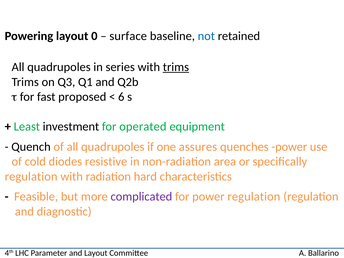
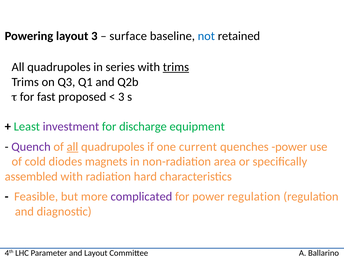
layout 0: 0 -> 3
6 at (121, 97): 6 -> 3
investment colour: black -> purple
operated: operated -> discharge
Quench colour: black -> purple
all at (72, 147) underline: none -> present
assures: assures -> current
resistive: resistive -> magnets
regulation at (31, 176): regulation -> assembled
